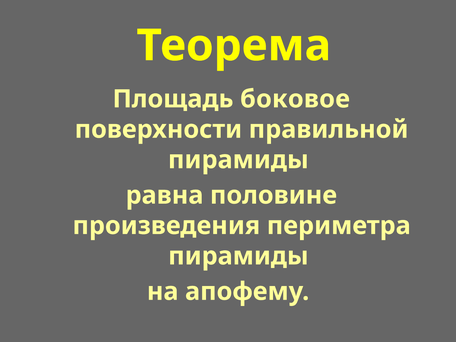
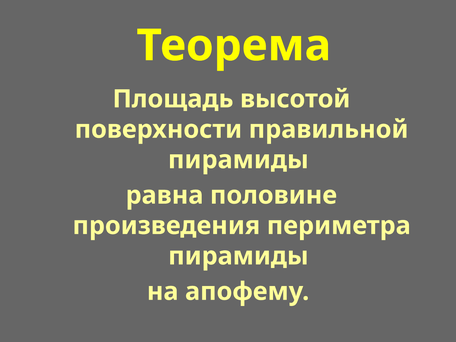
боковое: боковое -> высотой
